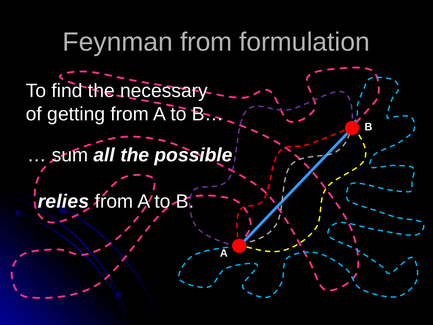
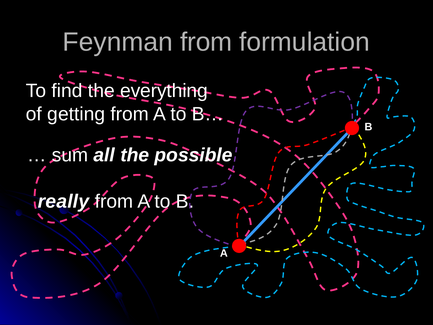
necessary: necessary -> everything
relies: relies -> really
